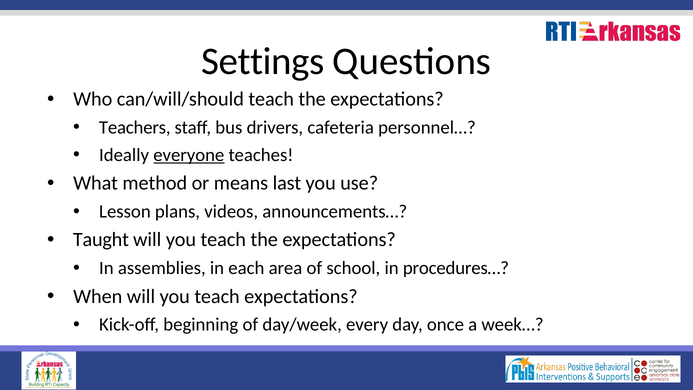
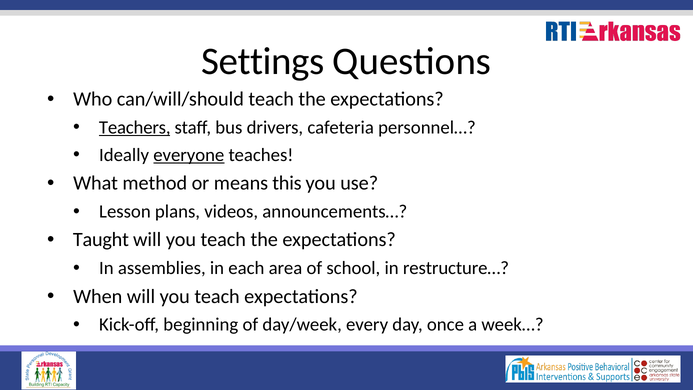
Teachers underline: none -> present
last: last -> this
procedures…: procedures… -> restructure…
